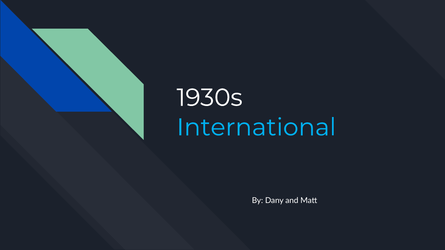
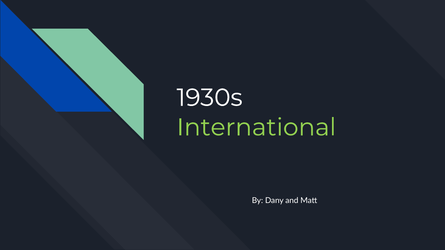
International colour: light blue -> light green
